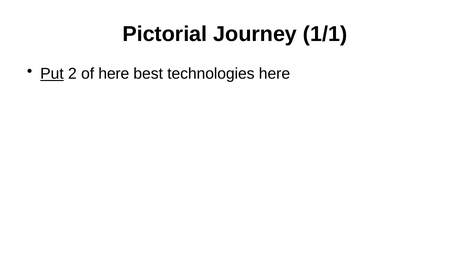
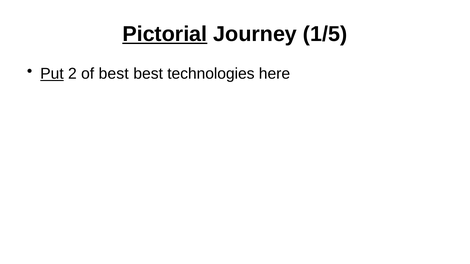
Pictorial underline: none -> present
1/1: 1/1 -> 1/5
of here: here -> best
